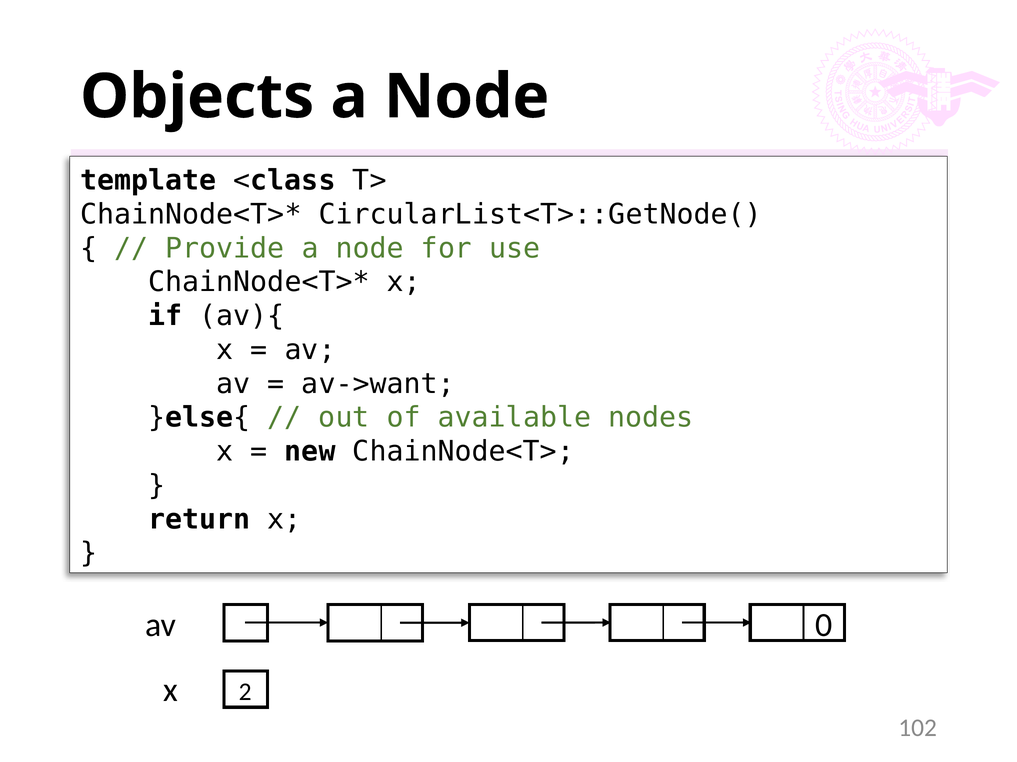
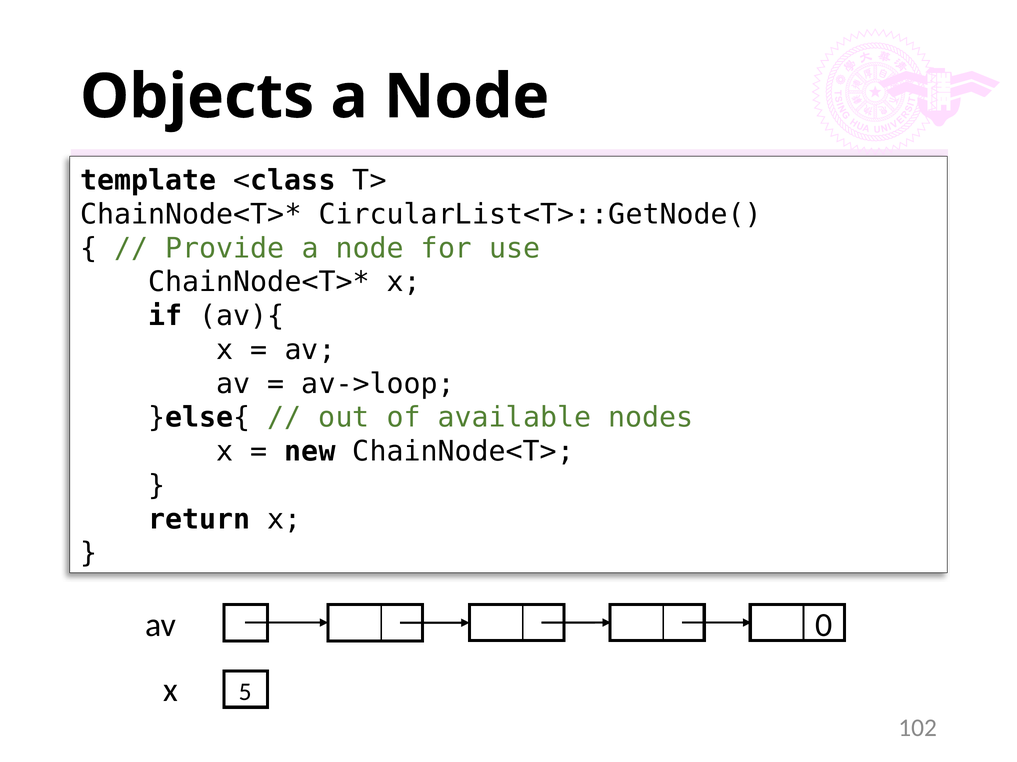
av->want: av->want -> av->loop
2: 2 -> 5
